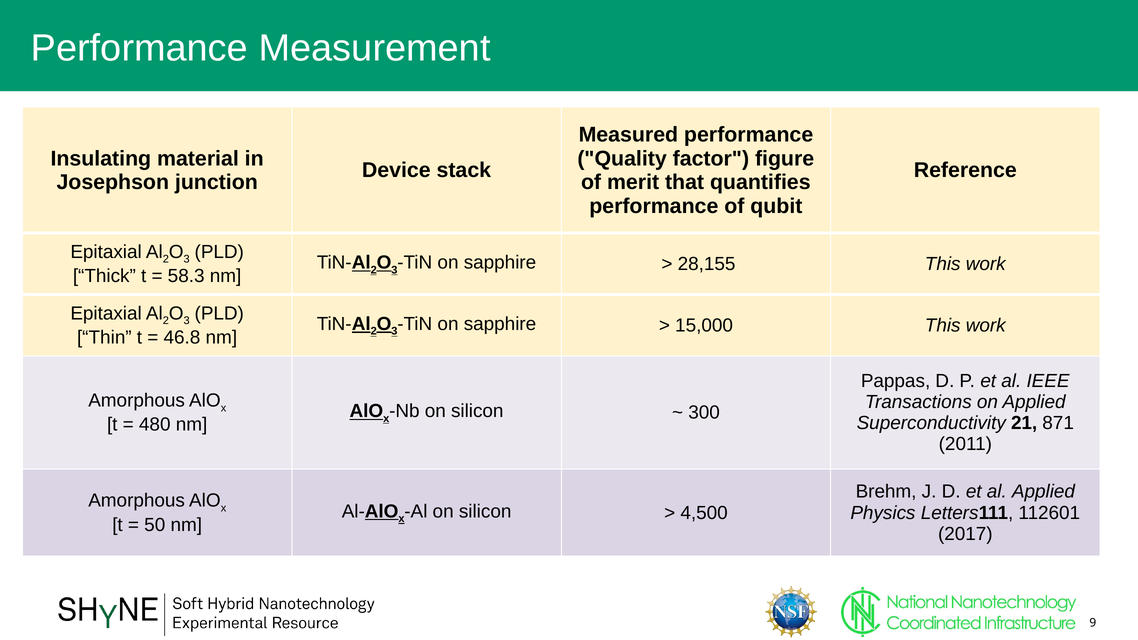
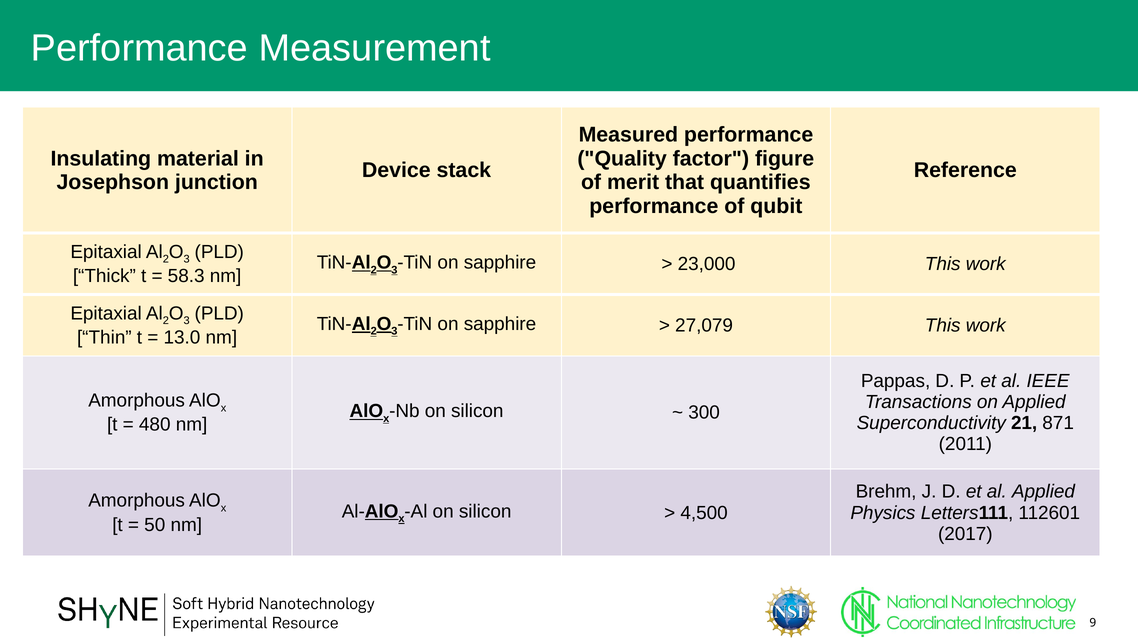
28,155: 28,155 -> 23,000
15,000: 15,000 -> 27,079
46.8: 46.8 -> 13.0
